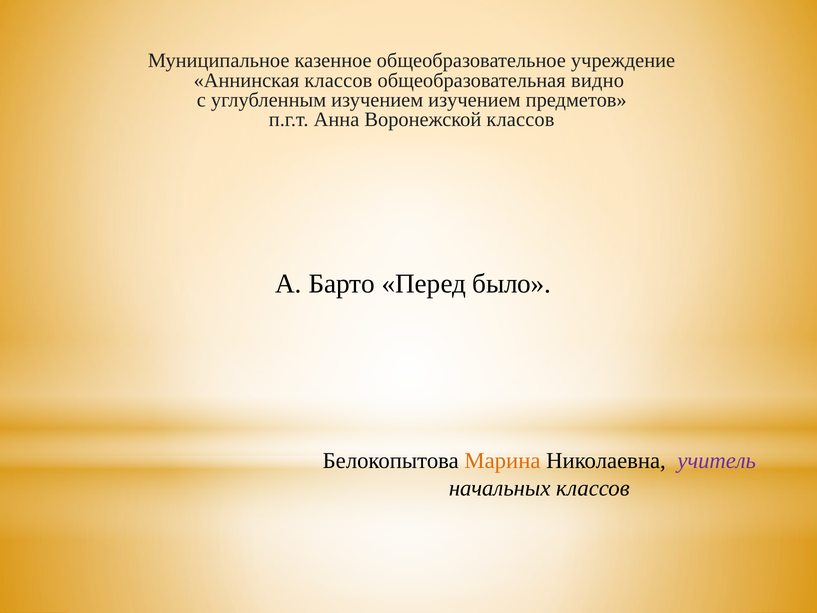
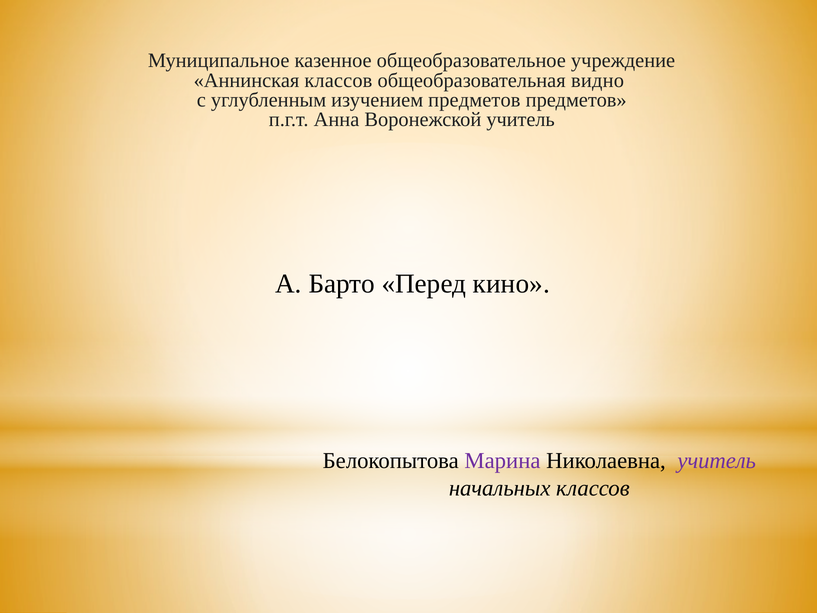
изучением изучением: изучением -> предметов
Воронежской классов: классов -> учитель
было: было -> кино
Марина colour: orange -> purple
